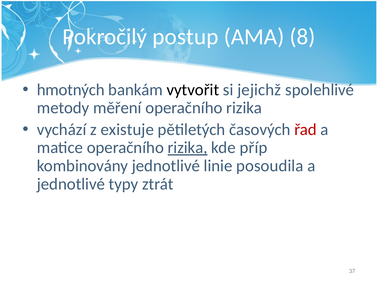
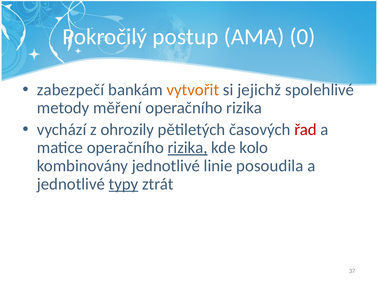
8: 8 -> 0
hmotných: hmotných -> zabezpečí
vytvořit colour: black -> orange
existuje: existuje -> ohrozily
příp: příp -> kolo
typy underline: none -> present
